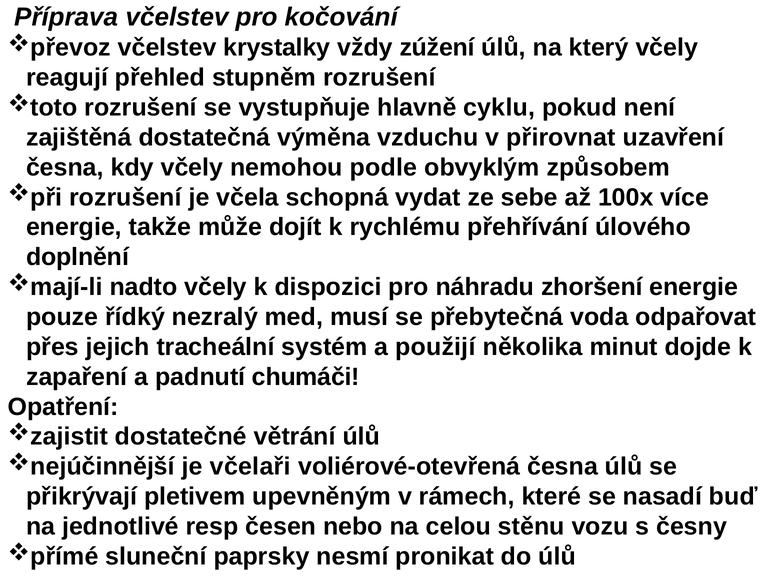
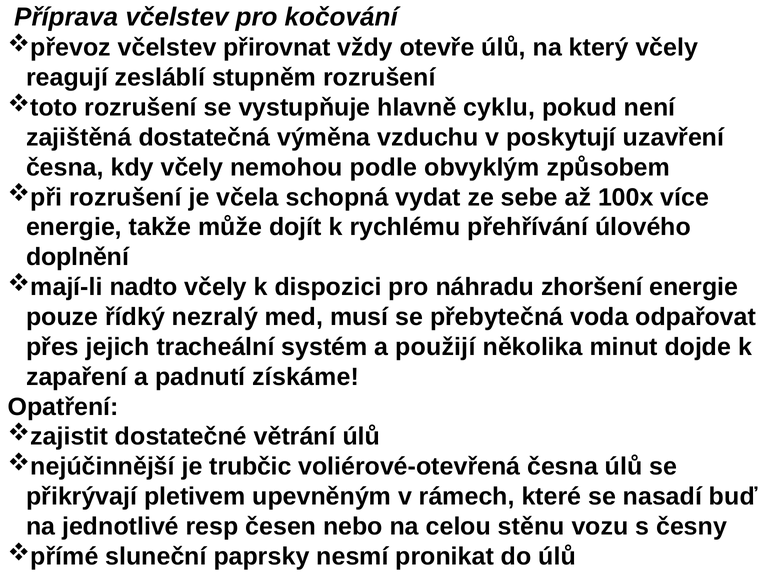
krystalky: krystalky -> přirovnat
zúžení: zúžení -> otevře
přehled: přehled -> zesláblí
přirovnat: přirovnat -> poskytují
chumáči: chumáči -> získáme
včelaři: včelaři -> trubčic
